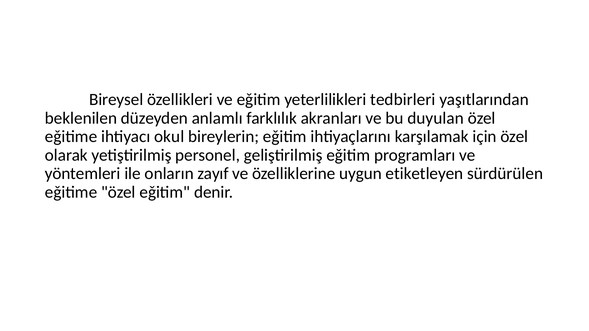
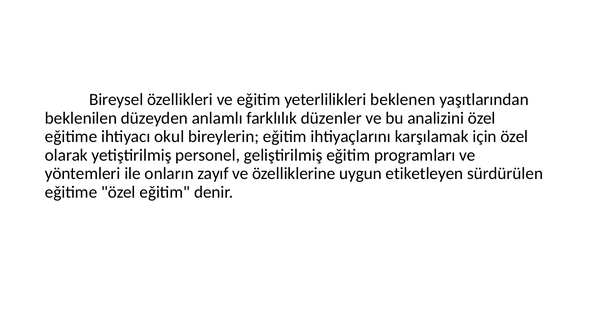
tedbirleri: tedbirleri -> beklenen
akranları: akranları -> düzenler
duyulan: duyulan -> analizini
